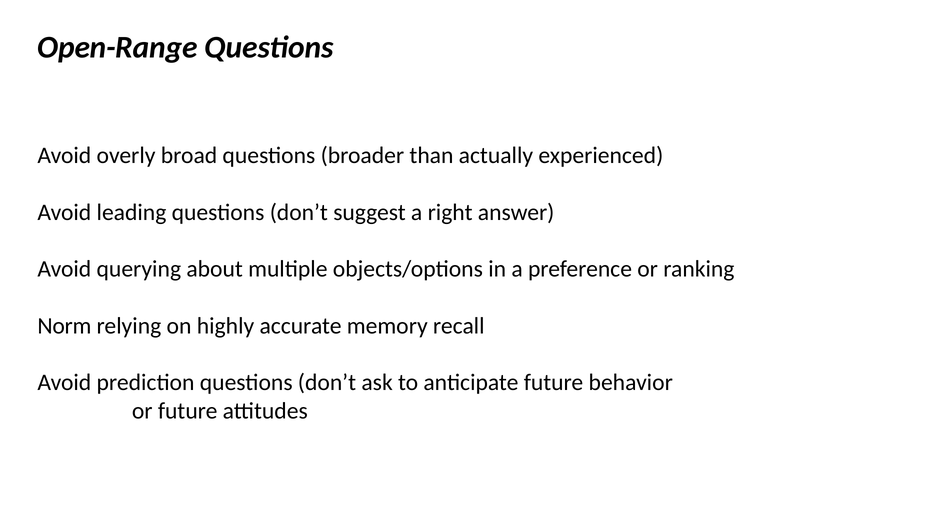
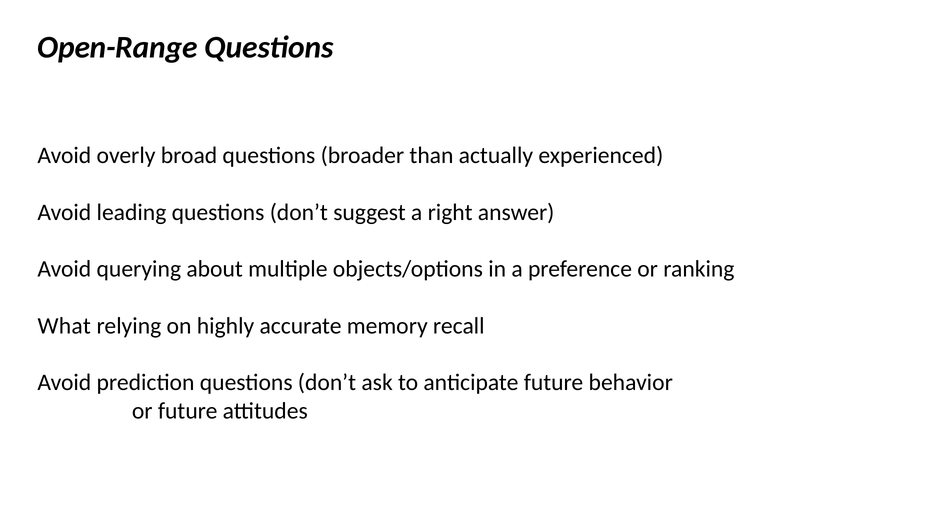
Norm: Norm -> What
